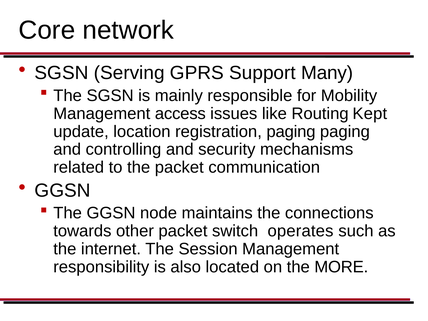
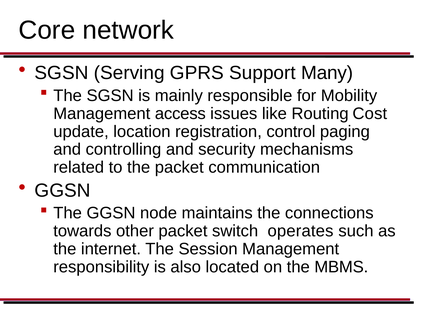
Kept: Kept -> Cost
registration paging: paging -> control
MORE: MORE -> MBMS
